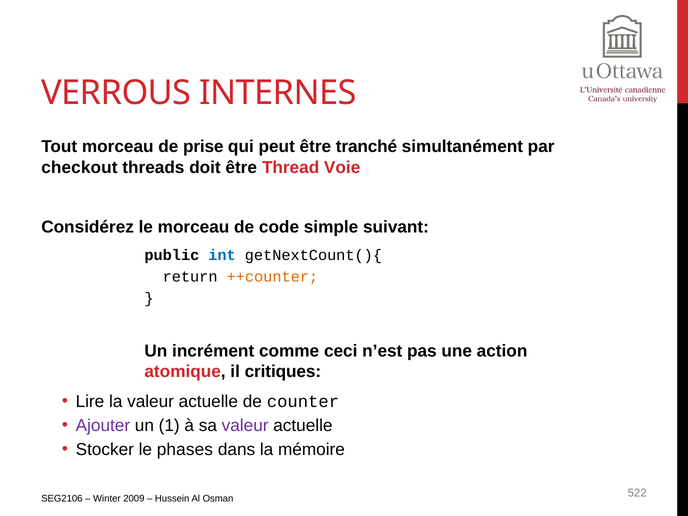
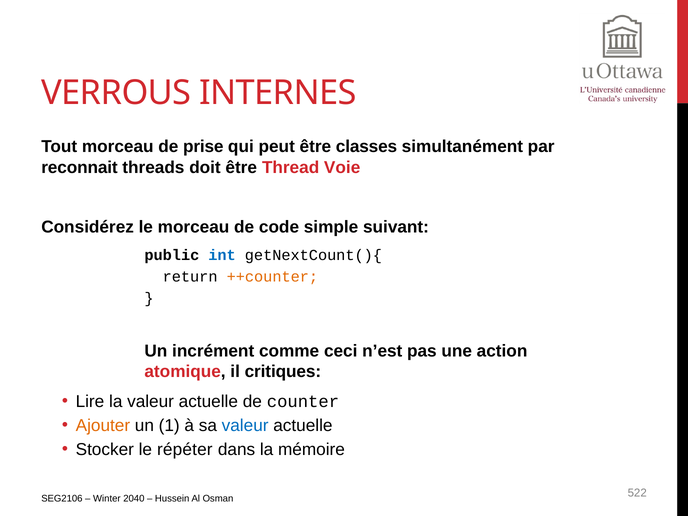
tranché: tranché -> classes
checkout: checkout -> reconnait
Ajouter colour: purple -> orange
valeur at (245, 425) colour: purple -> blue
phases: phases -> répéter
2009: 2009 -> 2040
